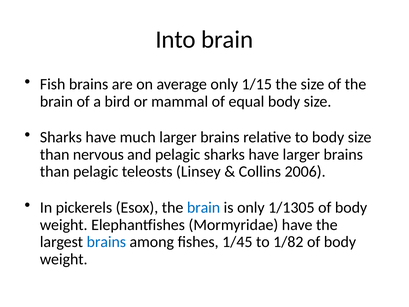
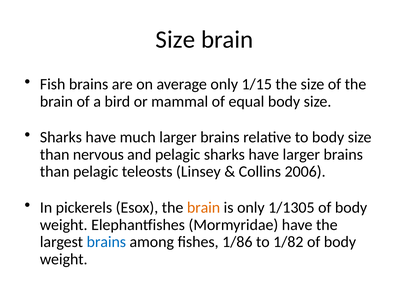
Into at (176, 40): Into -> Size
brain at (204, 207) colour: blue -> orange
1/45: 1/45 -> 1/86
